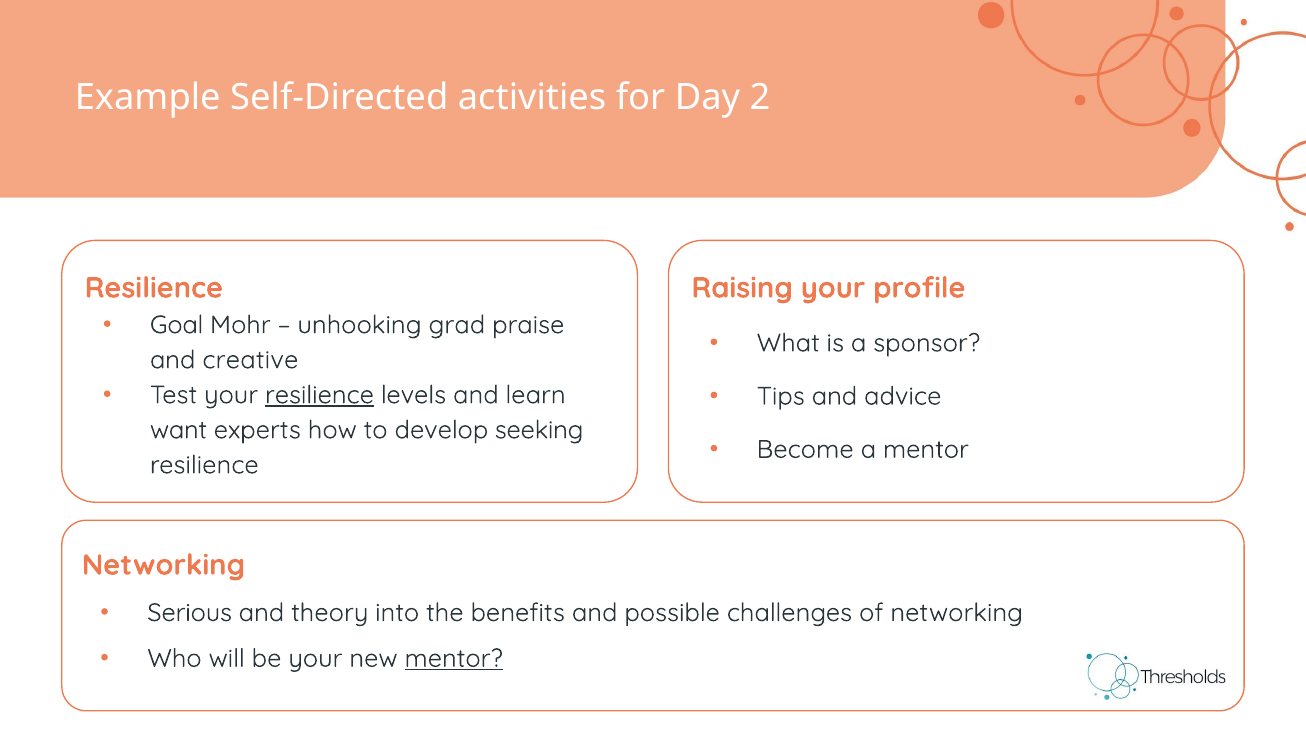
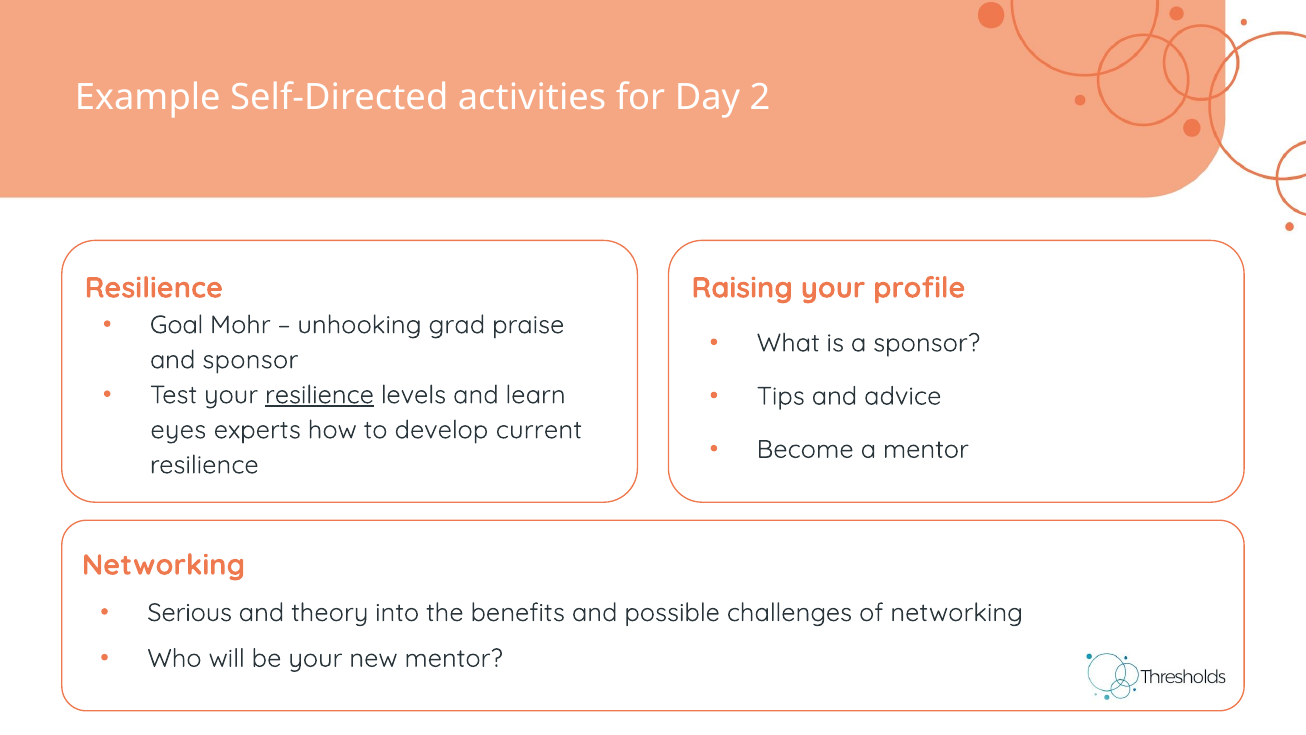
and creative: creative -> sponsor
want: want -> eyes
seeking: seeking -> current
mentor at (454, 658) underline: present -> none
